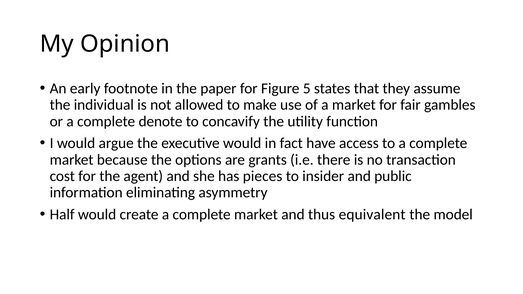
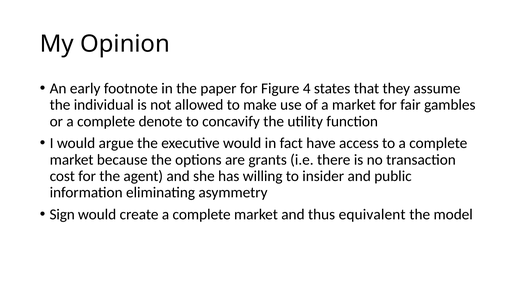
5: 5 -> 4
pieces: pieces -> willing
Half: Half -> Sign
